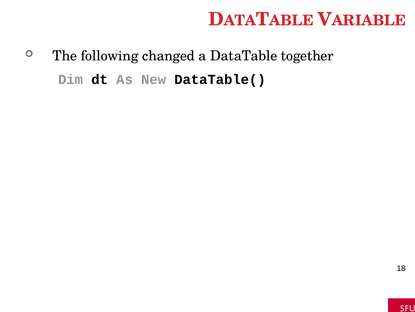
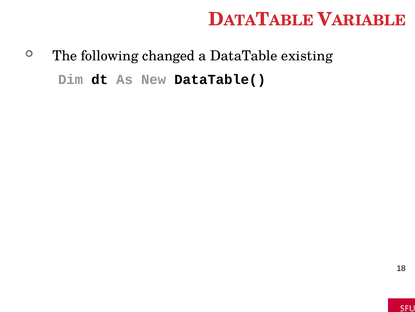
together: together -> existing
